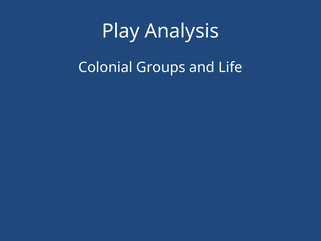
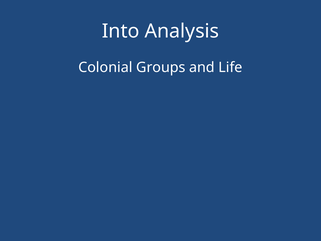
Play: Play -> Into
